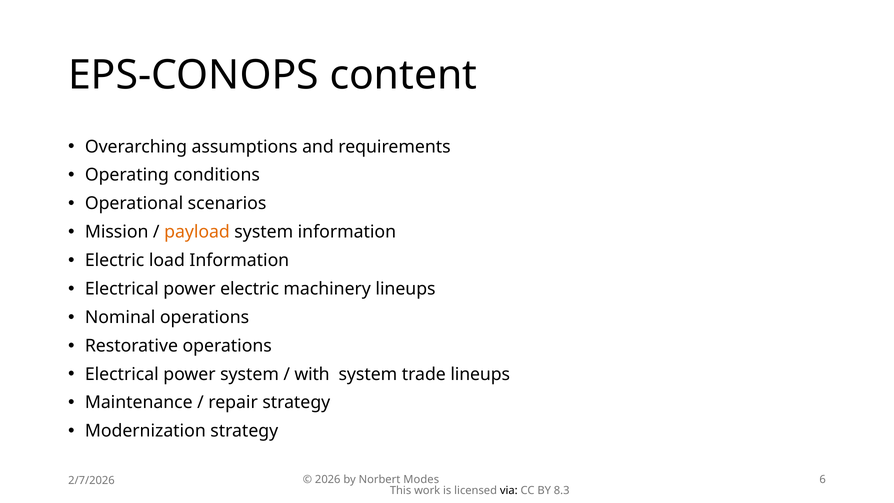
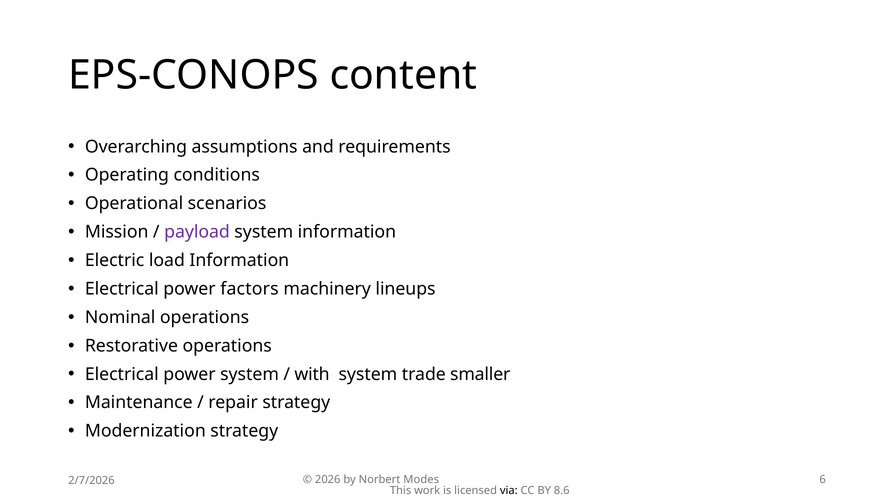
payload colour: orange -> purple
power electric: electric -> factors
trade lineups: lineups -> smaller
8.3: 8.3 -> 8.6
